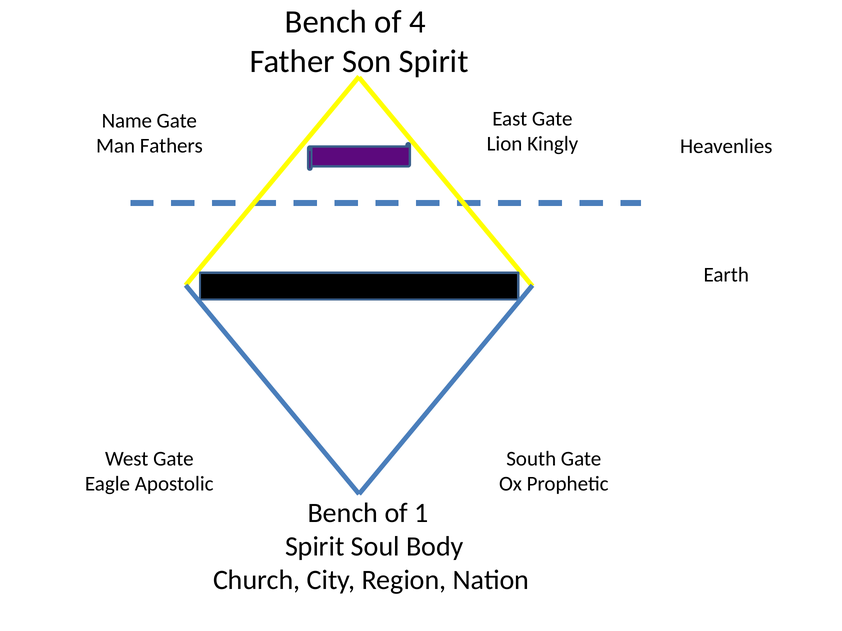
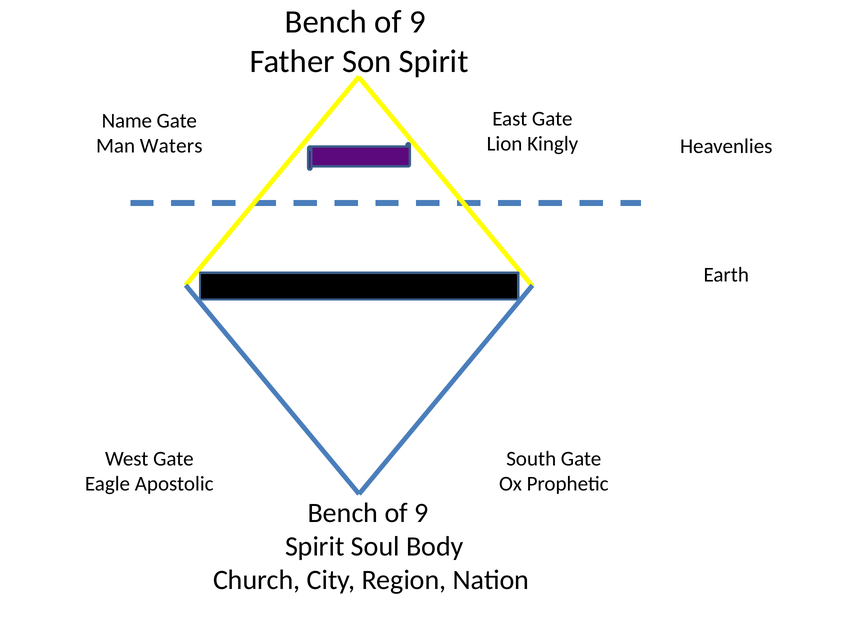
4 at (417, 22): 4 -> 9
Fathers: Fathers -> Waters
1 at (421, 513): 1 -> 9
